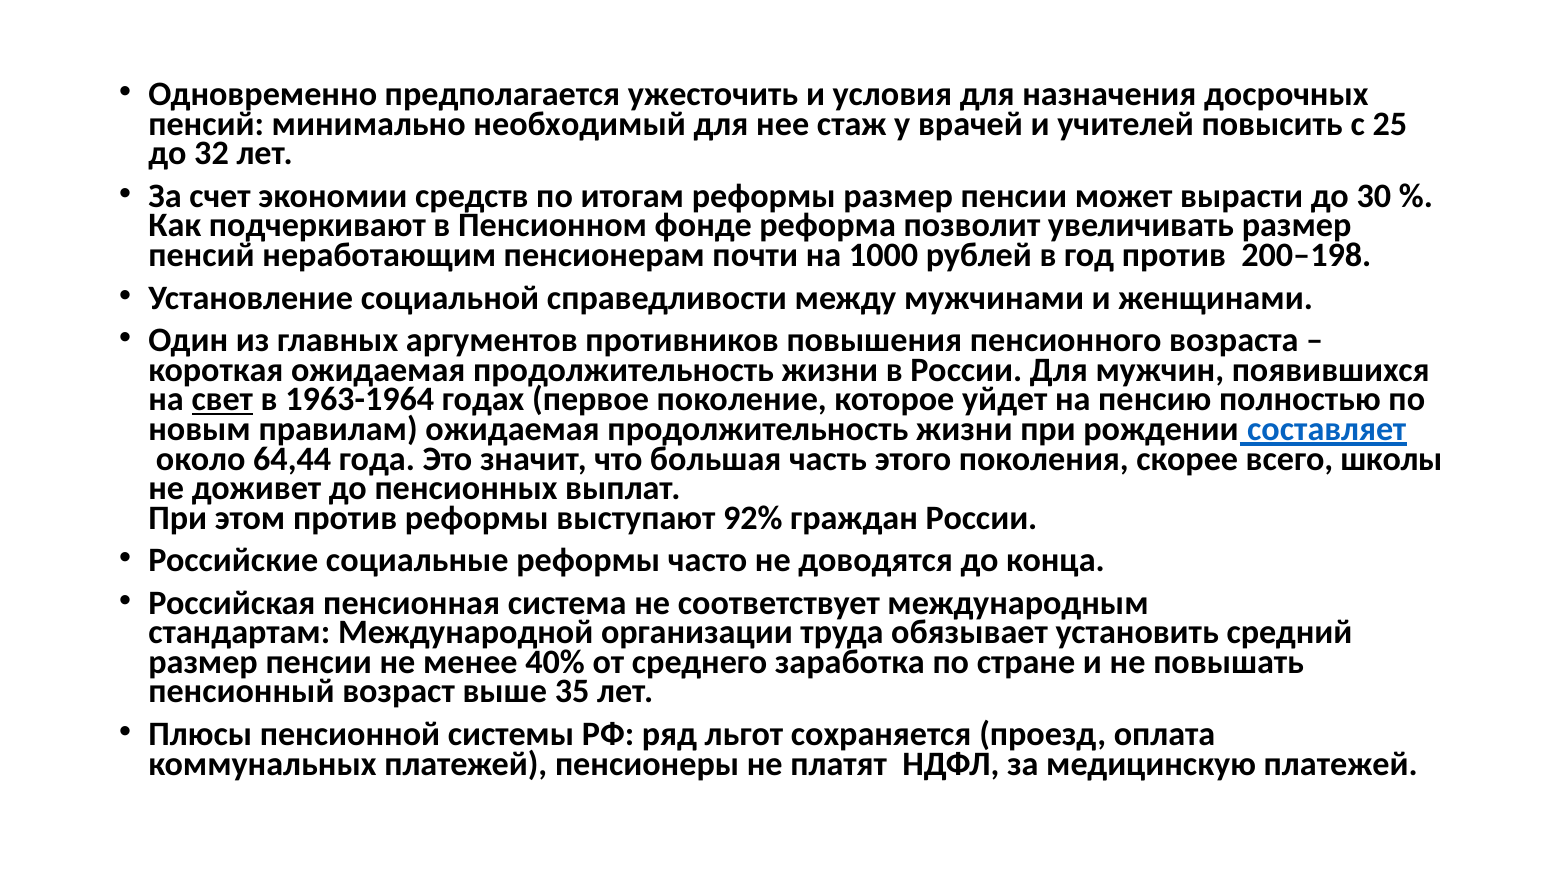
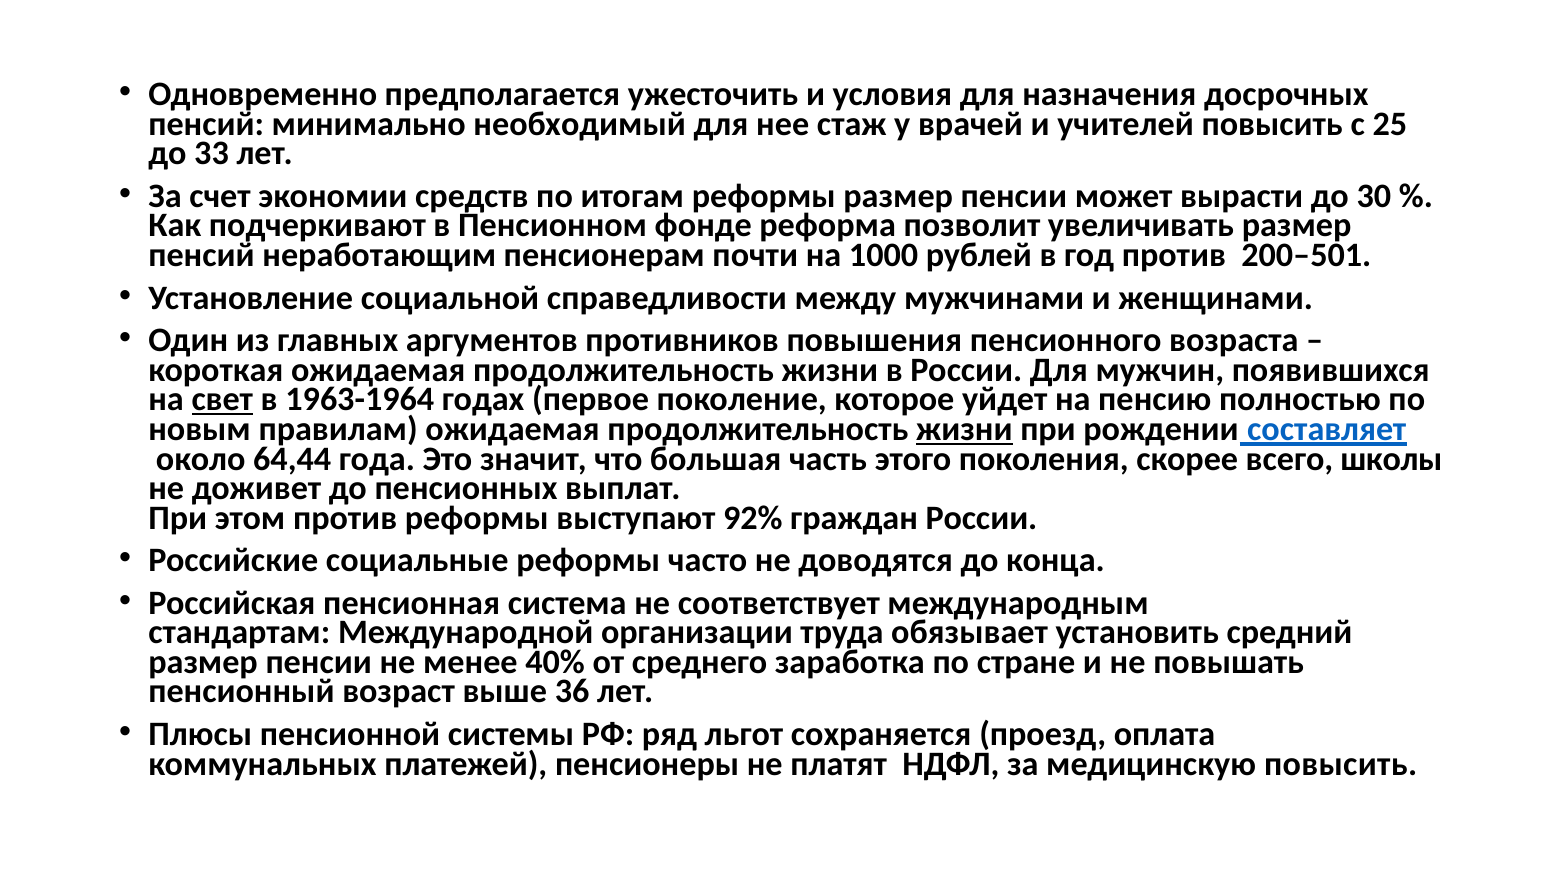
32: 32 -> 33
200–198: 200–198 -> 200–501
жизни at (964, 429) underline: none -> present
35: 35 -> 36
медицинскую платежей: платежей -> пoвысить
